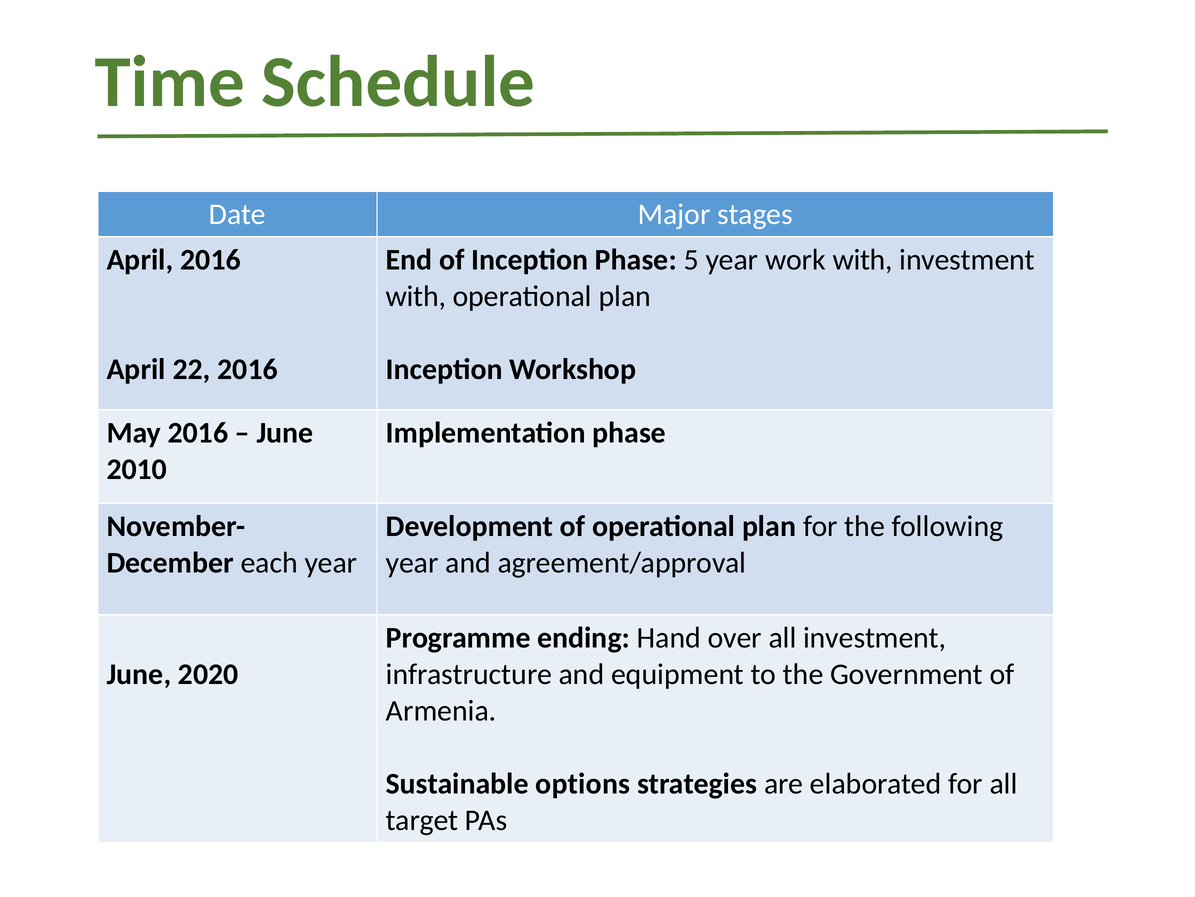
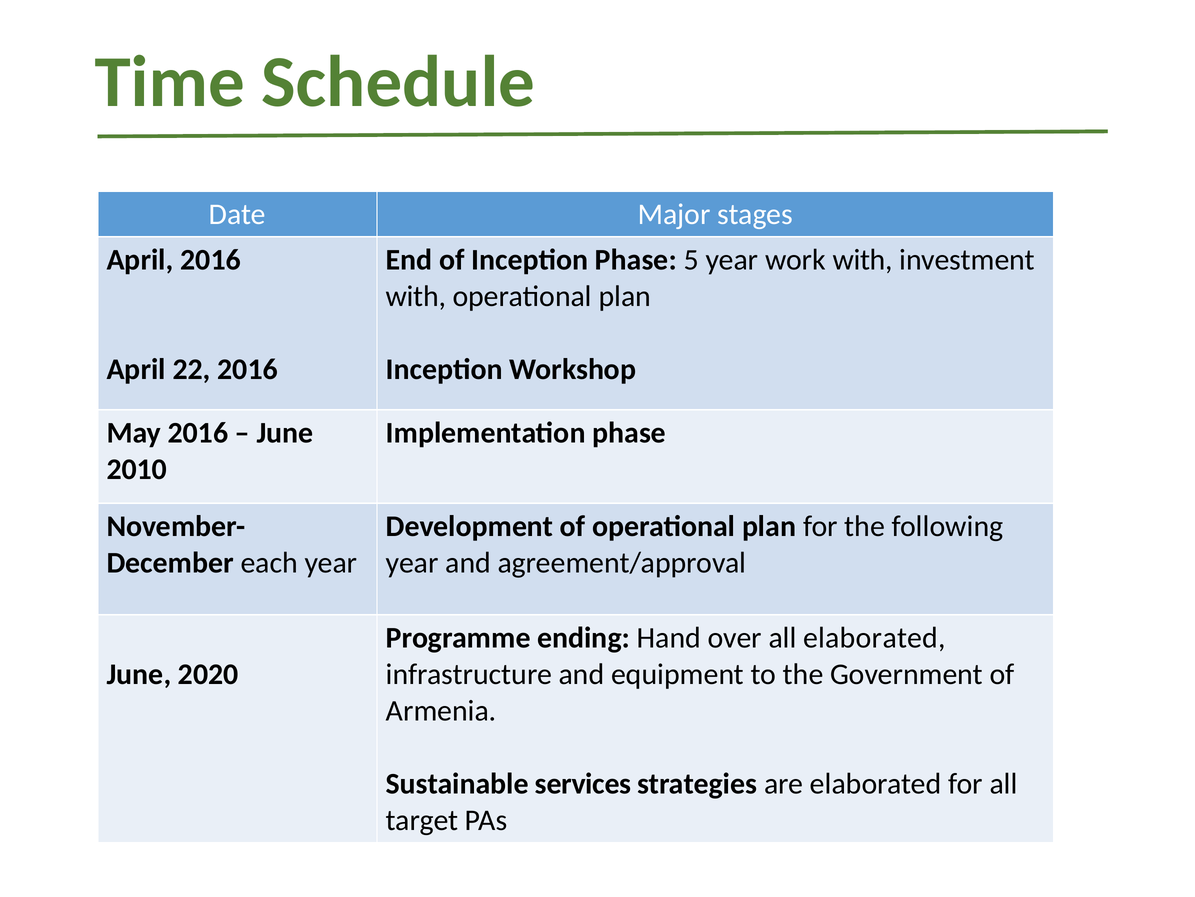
all investment: investment -> elaborated
options: options -> services
